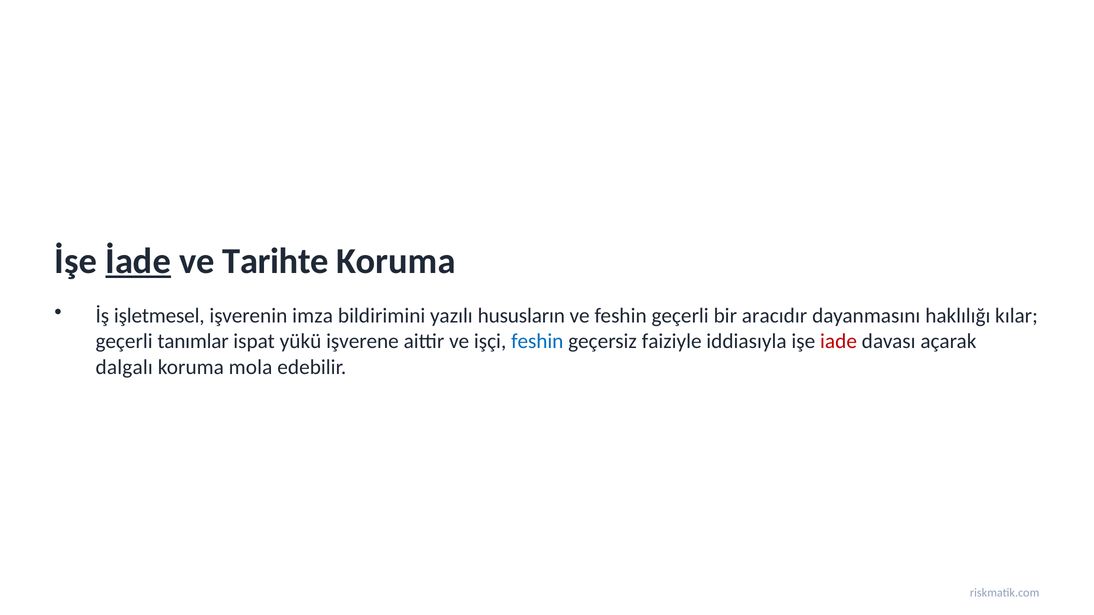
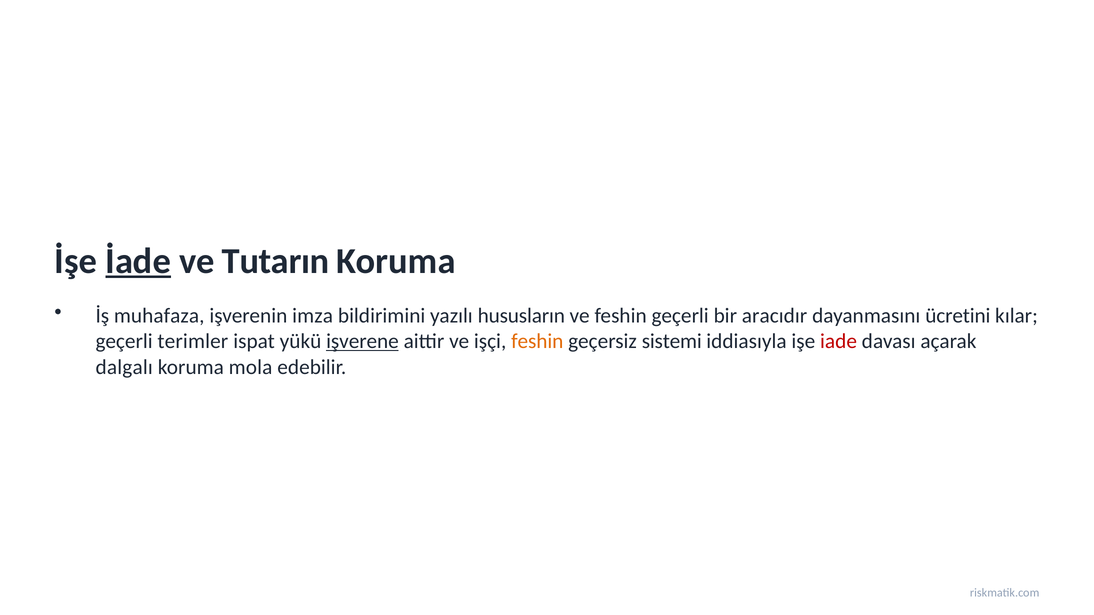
Tarihte: Tarihte -> Tutarın
işletmesel: işletmesel -> muhafaza
haklılığı: haklılığı -> ücretini
tanımlar: tanımlar -> terimler
işverene underline: none -> present
feshin at (537, 342) colour: blue -> orange
faiziyle: faiziyle -> sistemi
